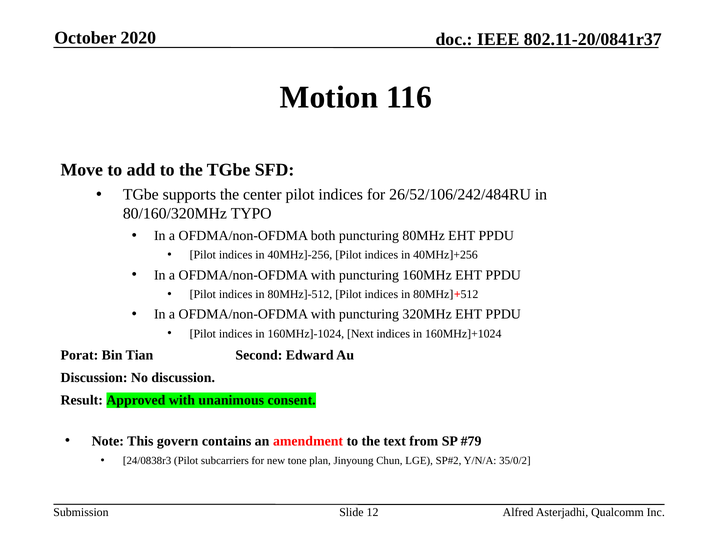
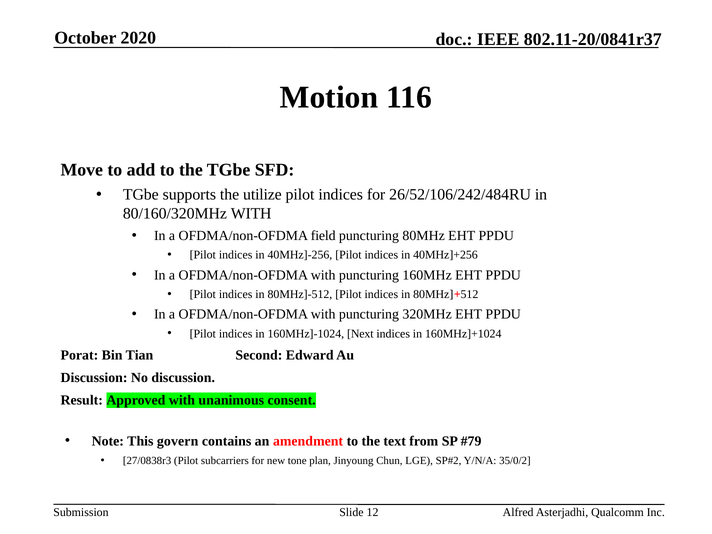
center: center -> utilize
80/160/320MHz TYPO: TYPO -> WITH
both: both -> field
24/0838r3: 24/0838r3 -> 27/0838r3
